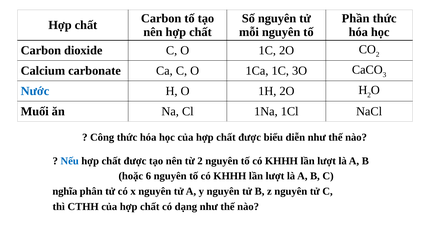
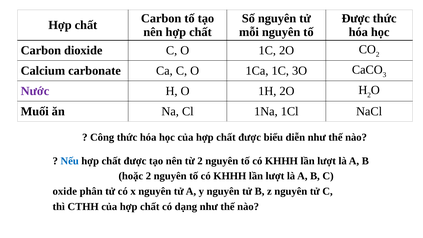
Phần at (356, 18): Phần -> Được
Nước colour: blue -> purple
hoặc 6: 6 -> 2
nghĩa: nghĩa -> oxide
